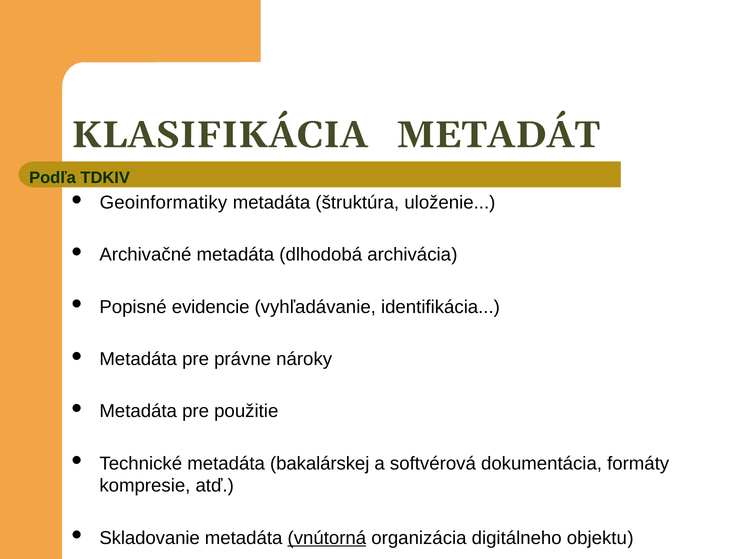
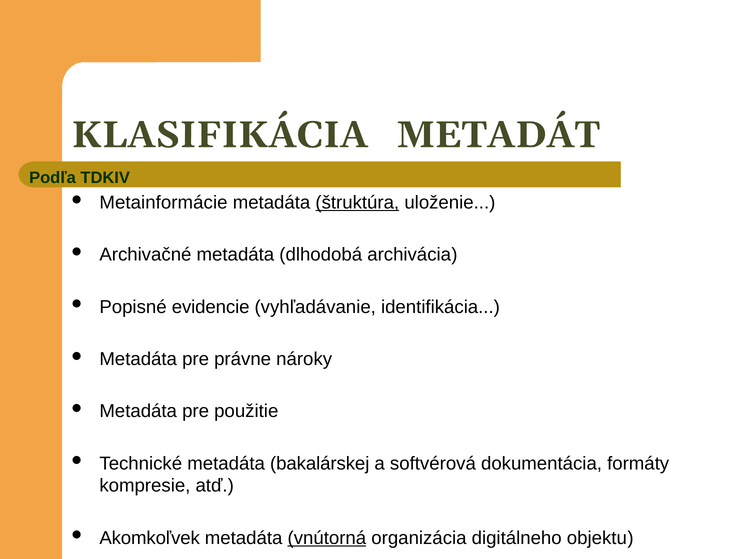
Geoinformatiky: Geoinformatiky -> Metainformácie
štruktúra underline: none -> present
Skladovanie: Skladovanie -> Akomkoľvek
